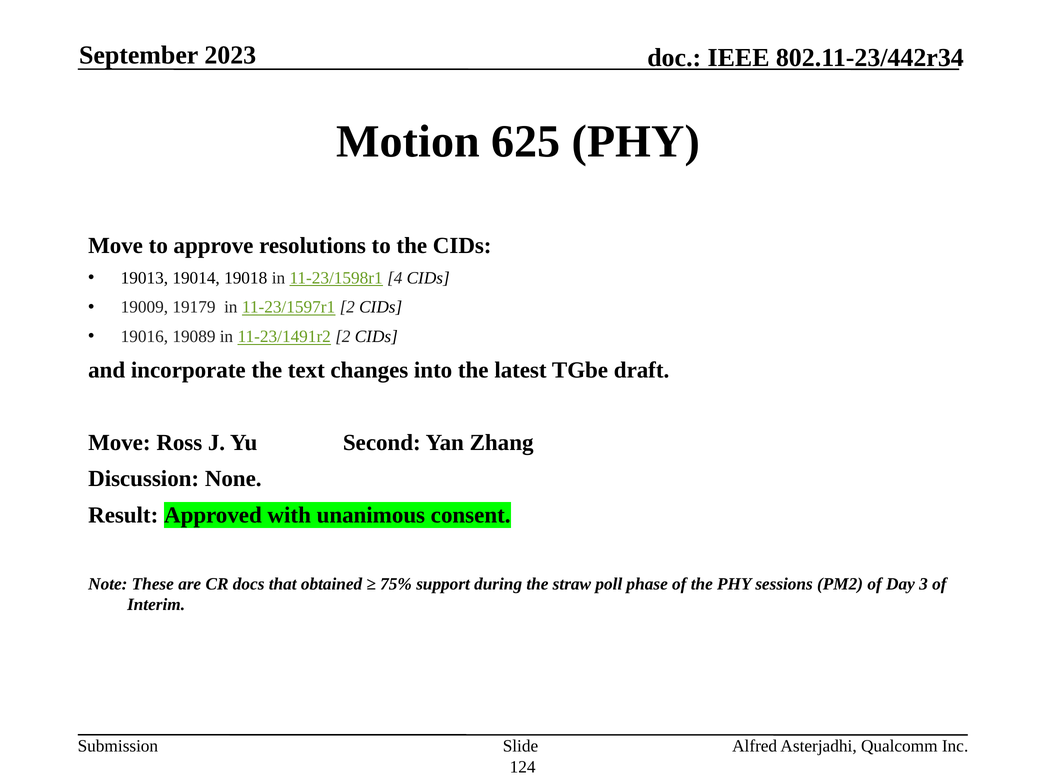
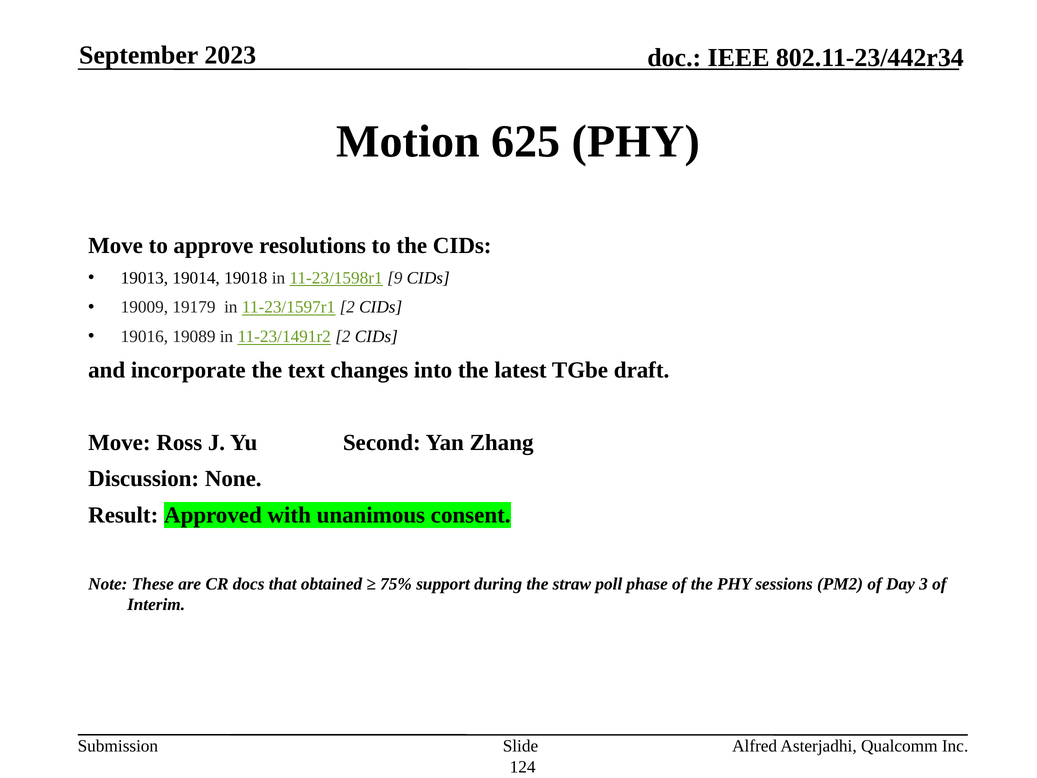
4: 4 -> 9
